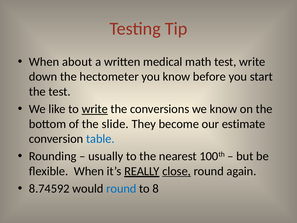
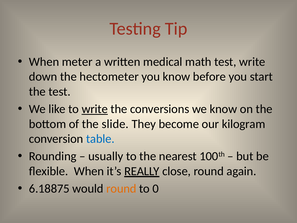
about: about -> meter
estimate: estimate -> kilogram
close underline: present -> none
8.74592: 8.74592 -> 6.18875
round at (121, 188) colour: blue -> orange
8: 8 -> 0
